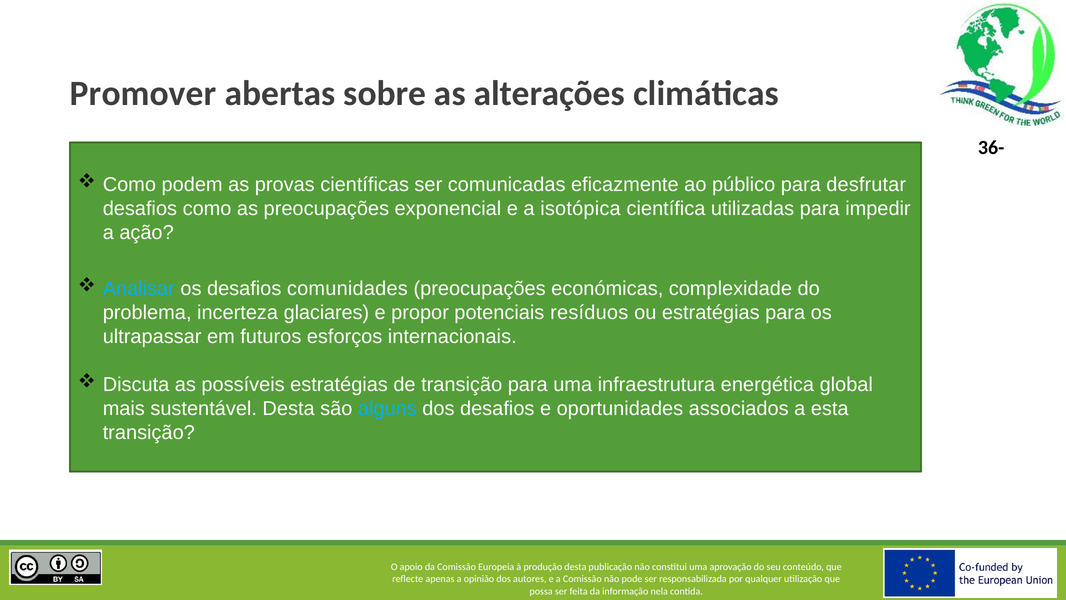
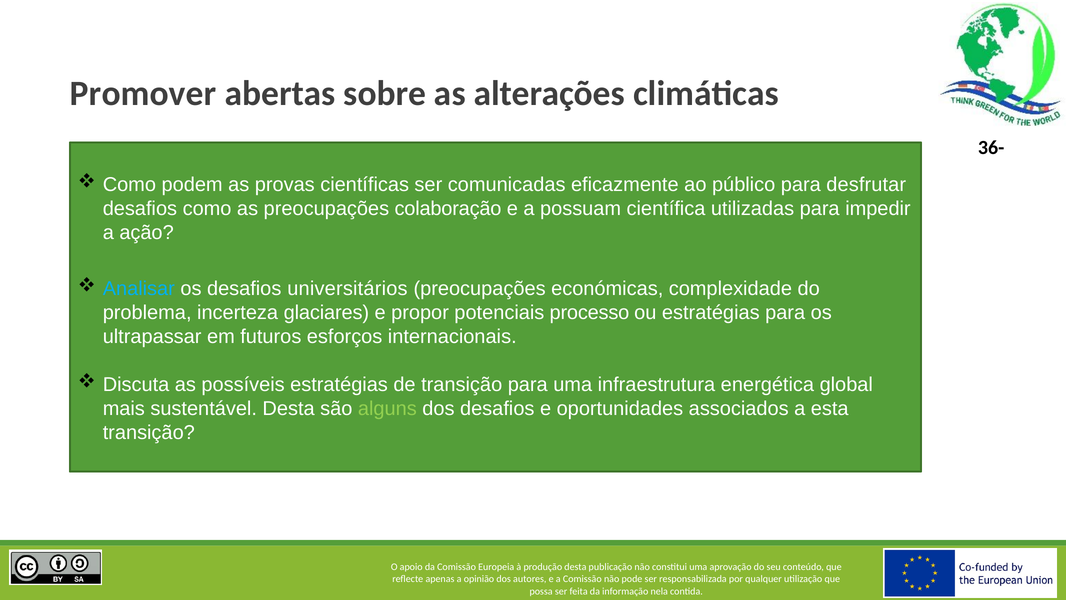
exponencial: exponencial -> colaboração
isotópica: isotópica -> possuam
comunidades: comunidades -> universitários
resíduos: resíduos -> processo
alguns colour: light blue -> light green
